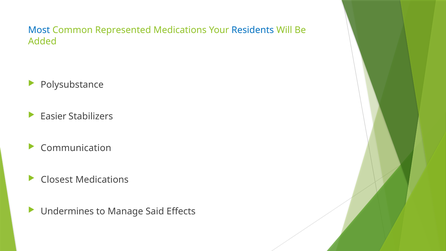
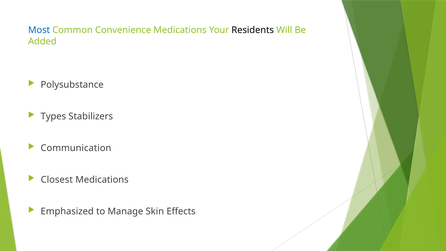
Represented: Represented -> Convenience
Residents colour: blue -> black
Easier: Easier -> Types
Undermines: Undermines -> Emphasized
Said: Said -> Skin
